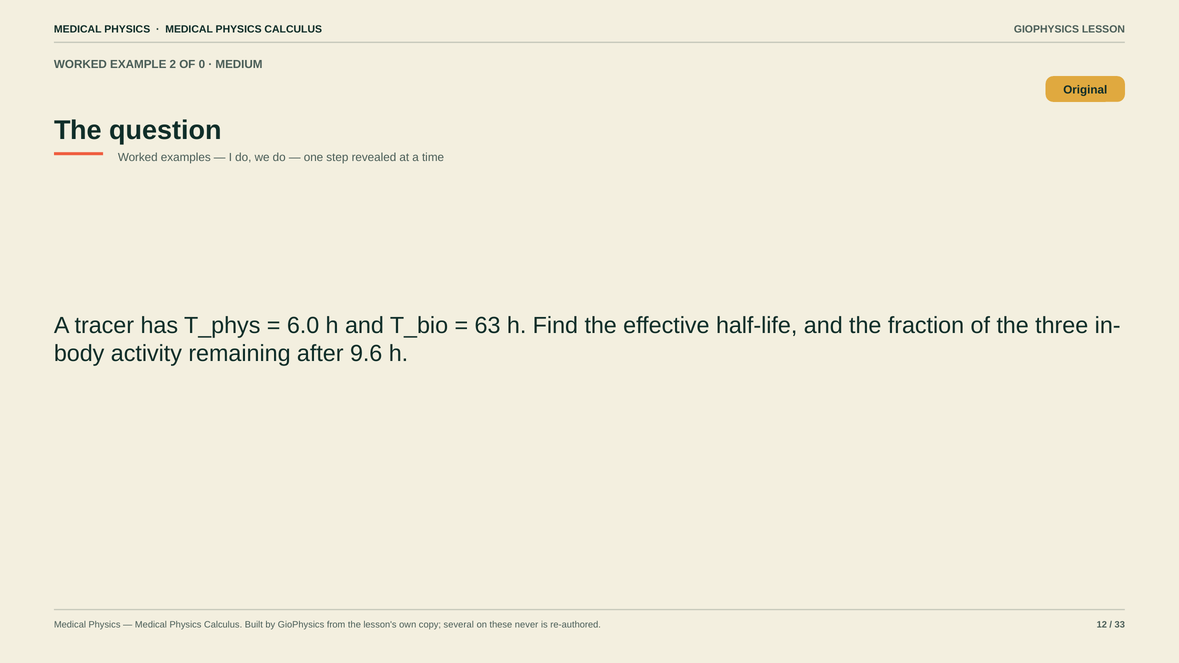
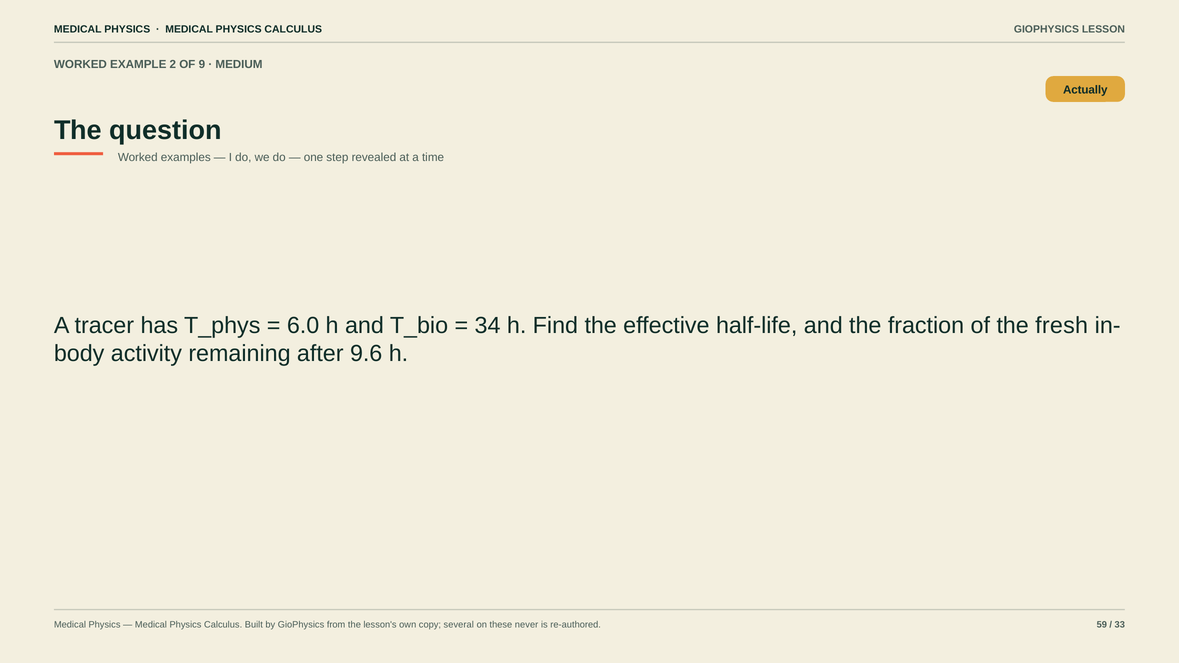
0: 0 -> 9
Original: Original -> Actually
63: 63 -> 34
three: three -> fresh
12: 12 -> 59
